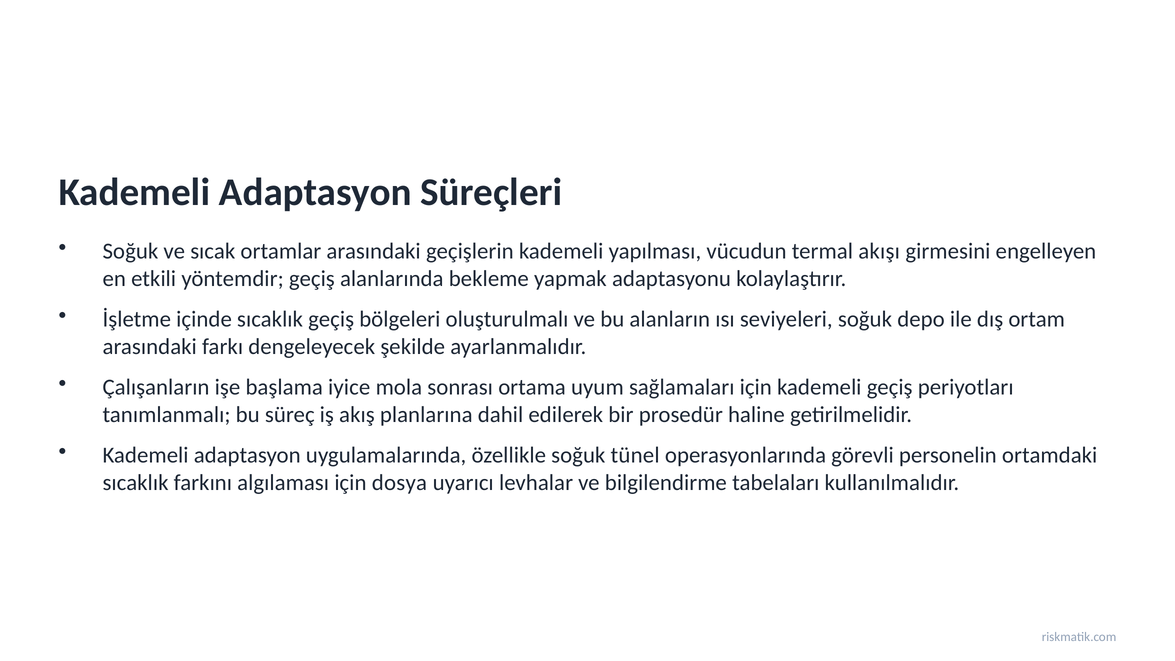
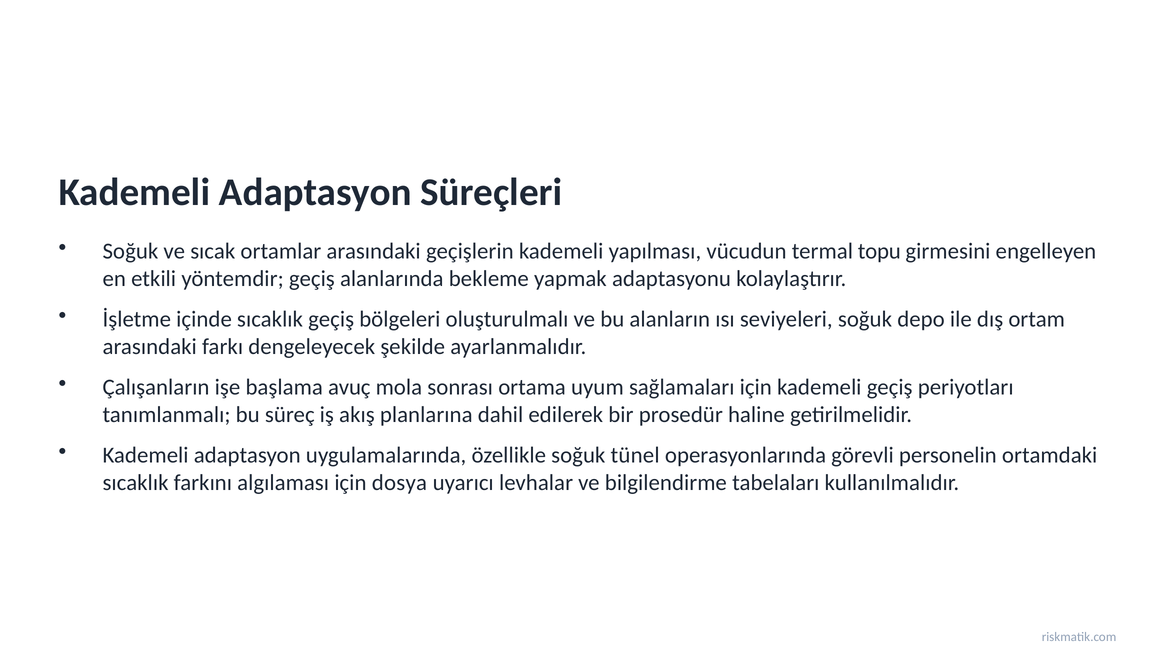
akışı: akışı -> topu
iyice: iyice -> avuç
